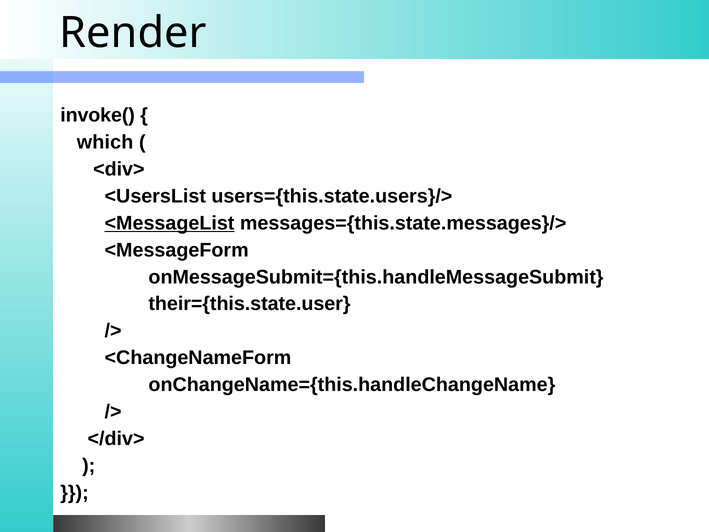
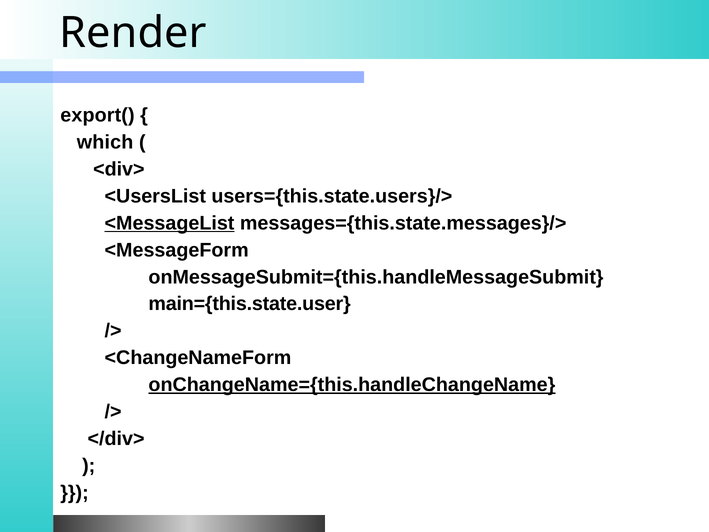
invoke(: invoke( -> export(
their={this.state.user: their={this.state.user -> main={this.state.user
onChangeName={this.handleChangeName underline: none -> present
